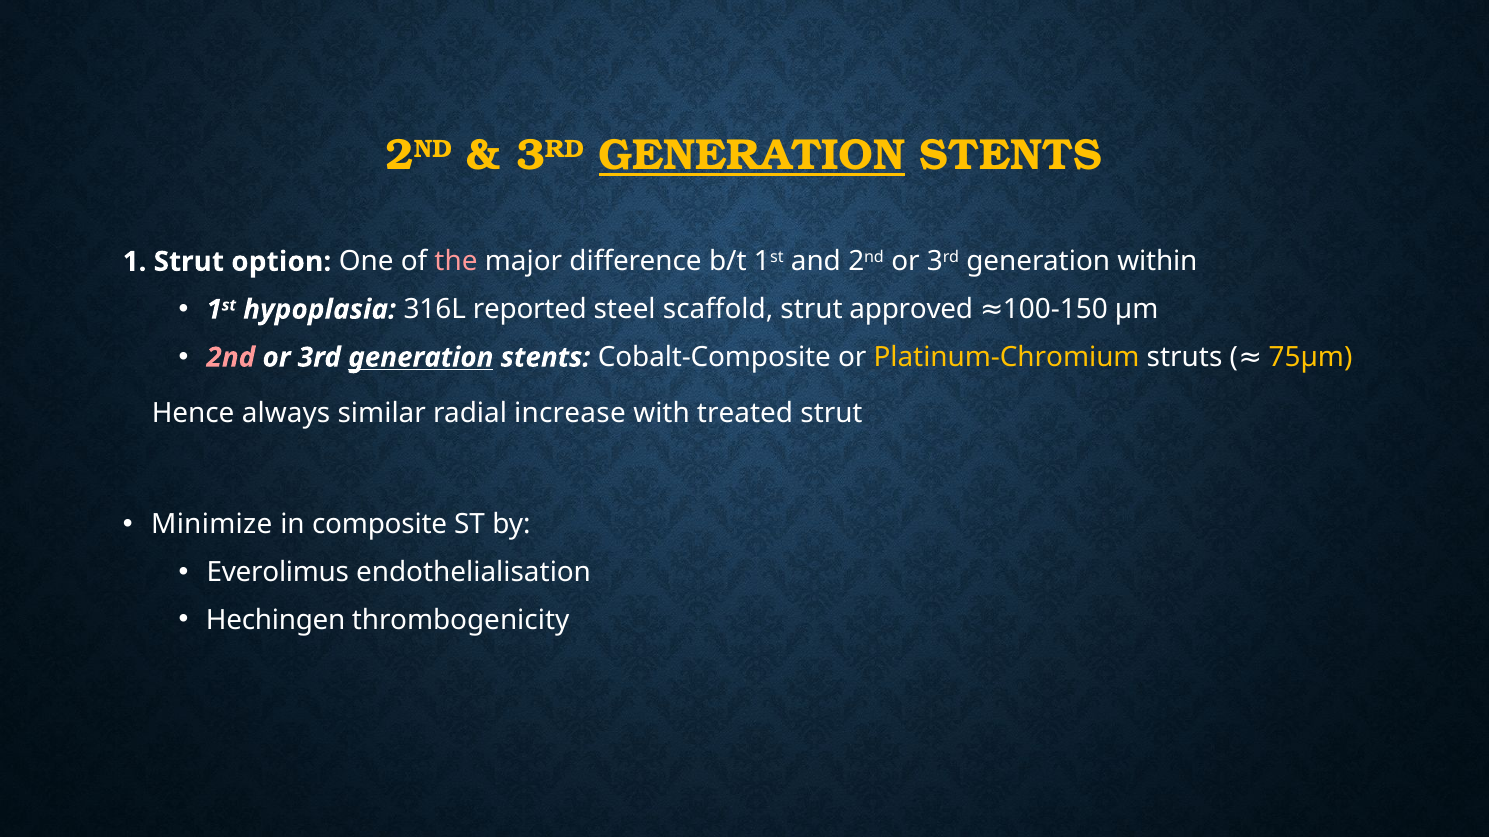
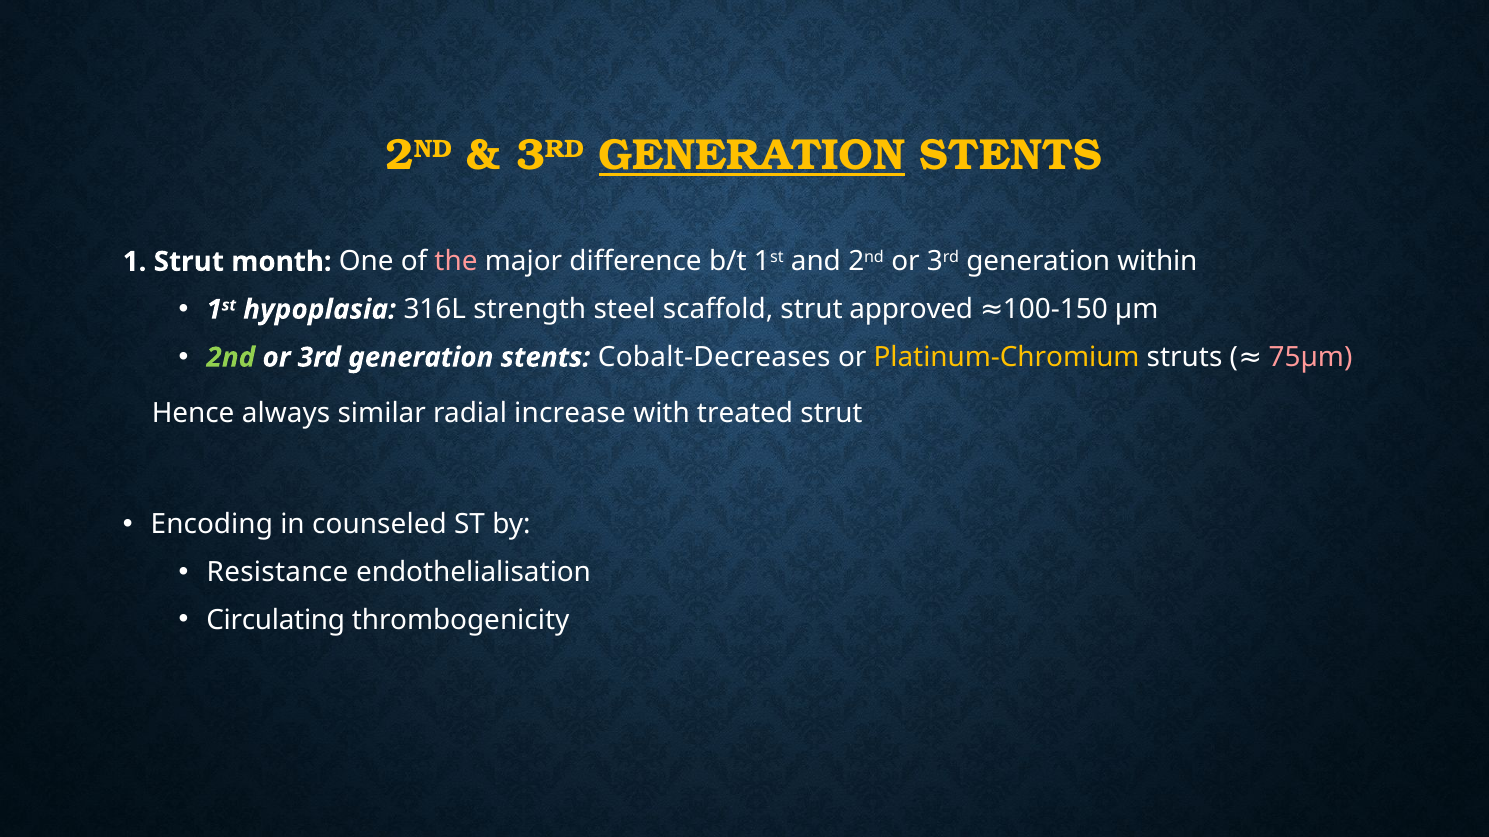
option: option -> month
reported: reported -> strength
2nd at (231, 358) colour: pink -> light green
generation at (421, 358) underline: present -> none
Cobalt-Composite: Cobalt-Composite -> Cobalt-Decreases
75µm colour: yellow -> pink
Minimize: Minimize -> Encoding
composite: composite -> counseled
Everolimus: Everolimus -> Resistance
Hechingen: Hechingen -> Circulating
